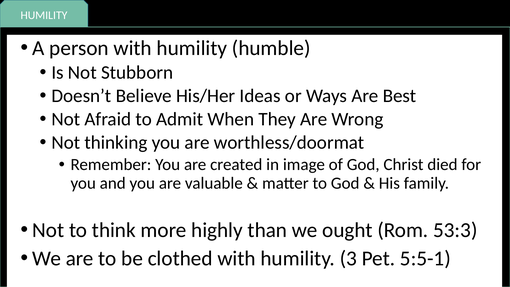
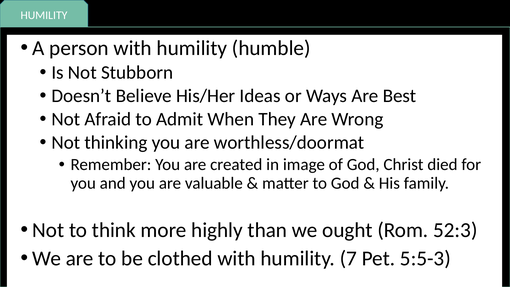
53:3: 53:3 -> 52:3
3: 3 -> 7
5:5-1: 5:5-1 -> 5:5-3
